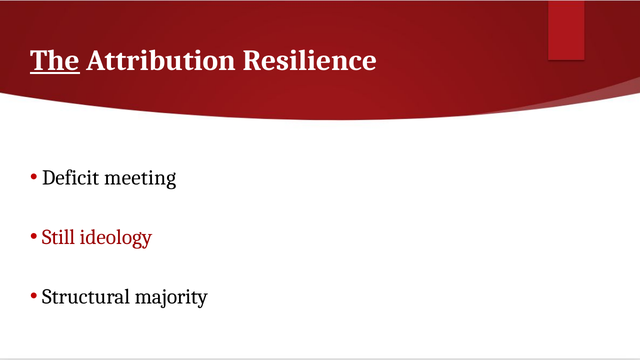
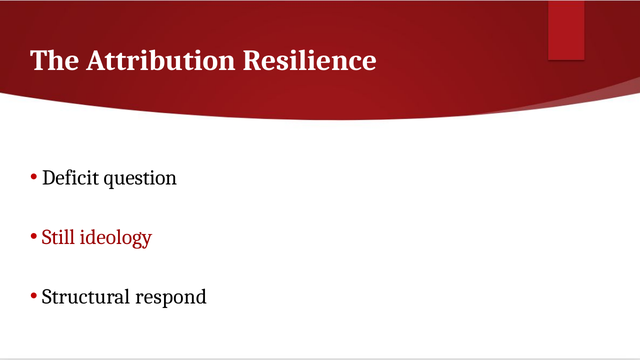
The underline: present -> none
meeting: meeting -> question
majority: majority -> respond
